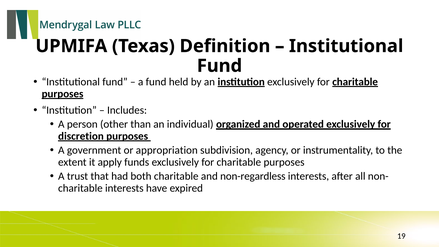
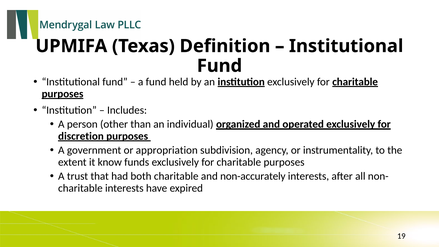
apply: apply -> know
non-regardless: non-regardless -> non-accurately
